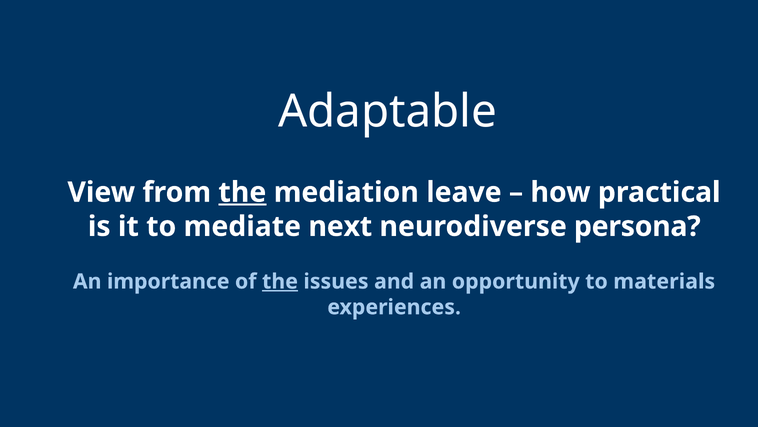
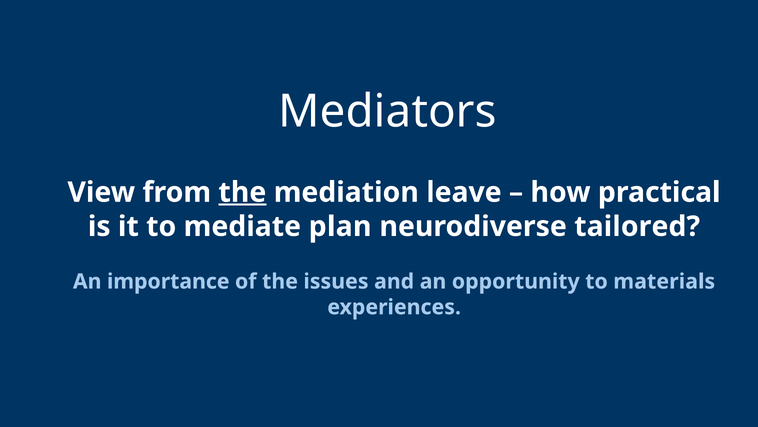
Adaptable: Adaptable -> Mediators
next: next -> plan
persona: persona -> tailored
the at (280, 281) underline: present -> none
